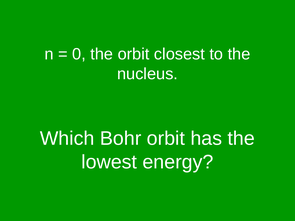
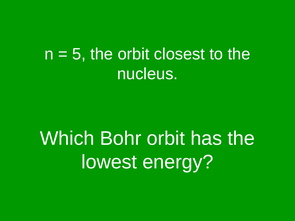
0: 0 -> 5
